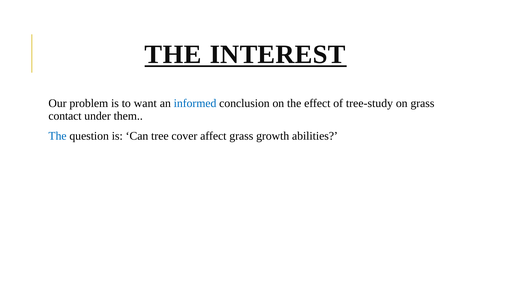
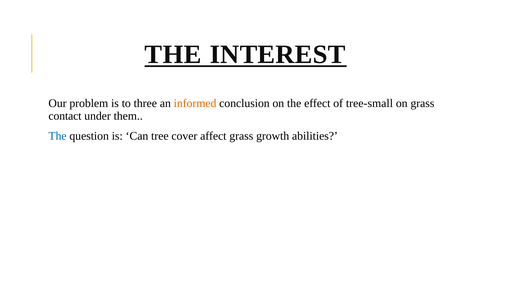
want: want -> three
informed colour: blue -> orange
tree-study: tree-study -> tree-small
